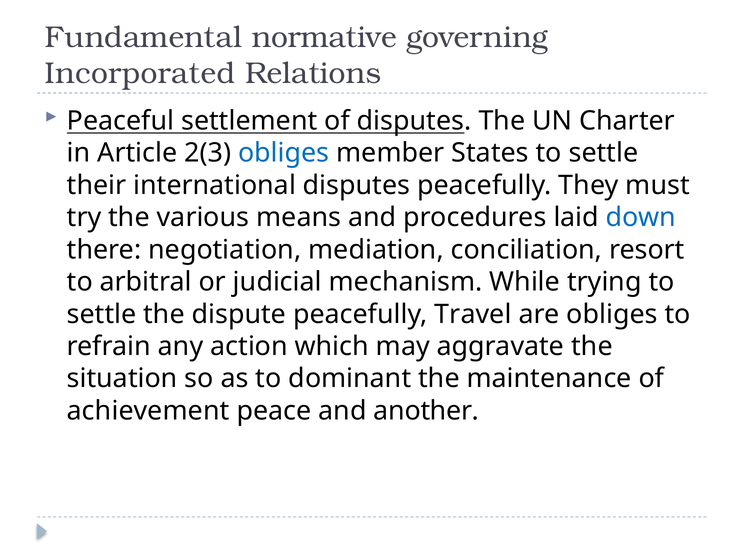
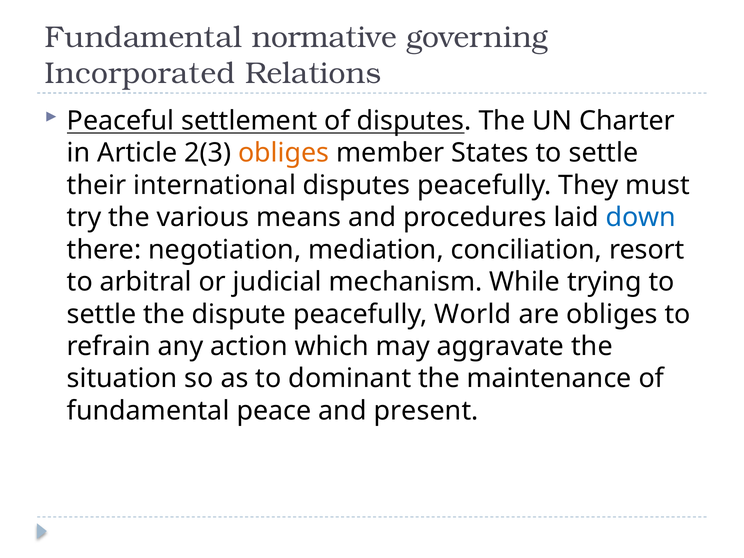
obliges at (284, 153) colour: blue -> orange
Travel: Travel -> World
achievement at (148, 411): achievement -> fundamental
another: another -> present
